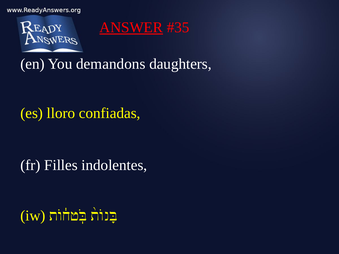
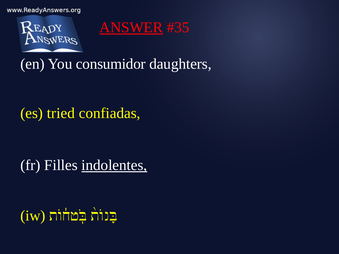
demandons: demandons -> consumidor
lloro: lloro -> tried
indolentes underline: none -> present
